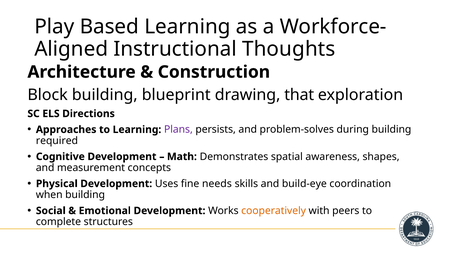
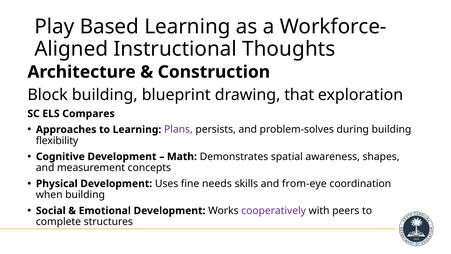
Directions: Directions -> Compares
required: required -> flexibility
build‑eye: build‑eye -> from‑eye
cooperatively colour: orange -> purple
